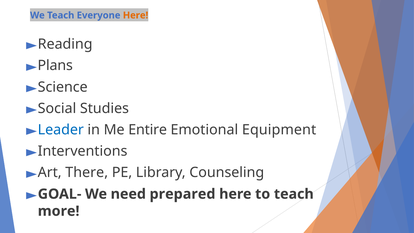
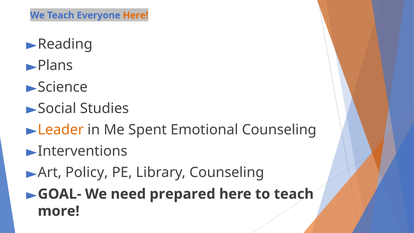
Leader colour: blue -> orange
Entire: Entire -> Spent
Emotional Equipment: Equipment -> Counseling
There: There -> Policy
